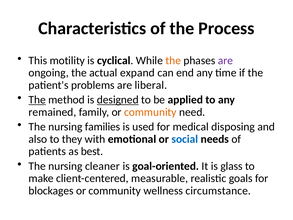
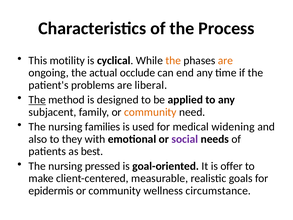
are at (225, 60) colour: purple -> orange
expand: expand -> occlude
designed underline: present -> none
remained: remained -> subjacent
disposing: disposing -> widening
social colour: blue -> purple
cleaner: cleaner -> pressed
glass: glass -> offer
blockages: blockages -> epidermis
